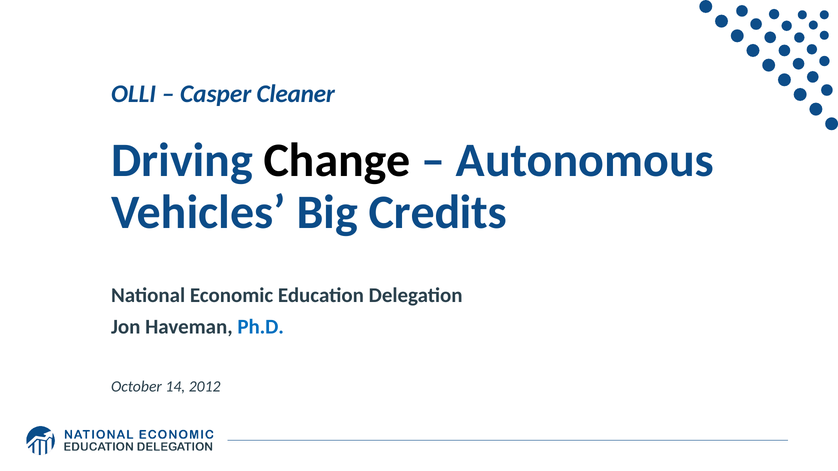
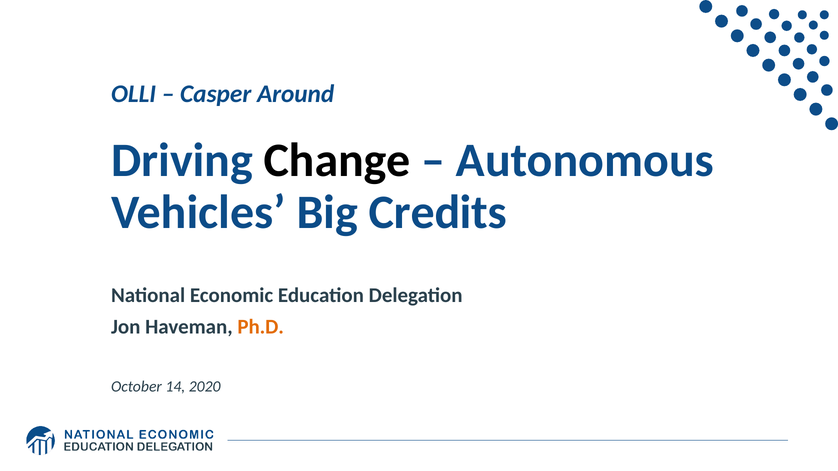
Cleaner: Cleaner -> Around
Ph.D colour: blue -> orange
2012: 2012 -> 2020
